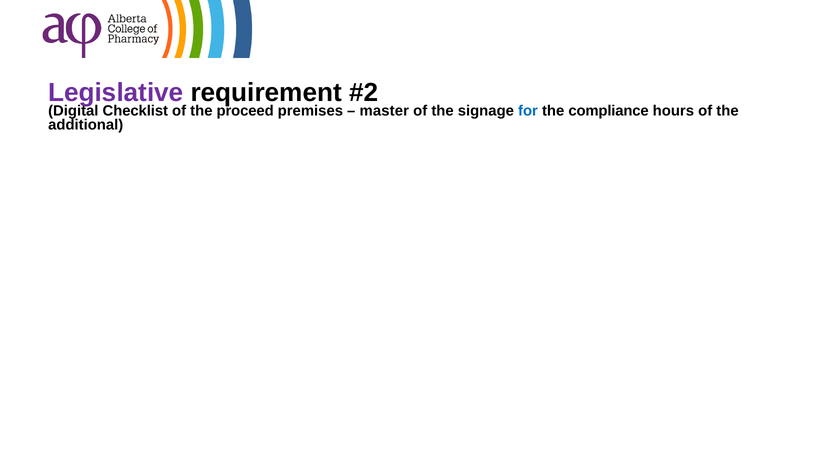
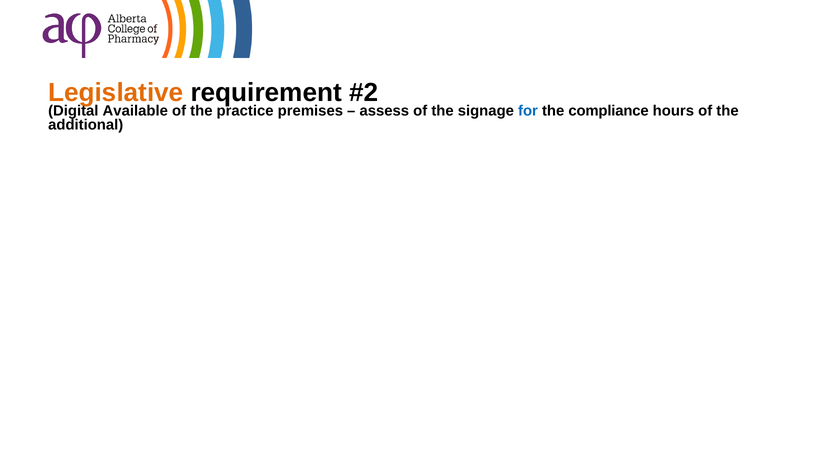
Legislative colour: purple -> orange
Checklist: Checklist -> Available
proceed: proceed -> practice
master: master -> assess
